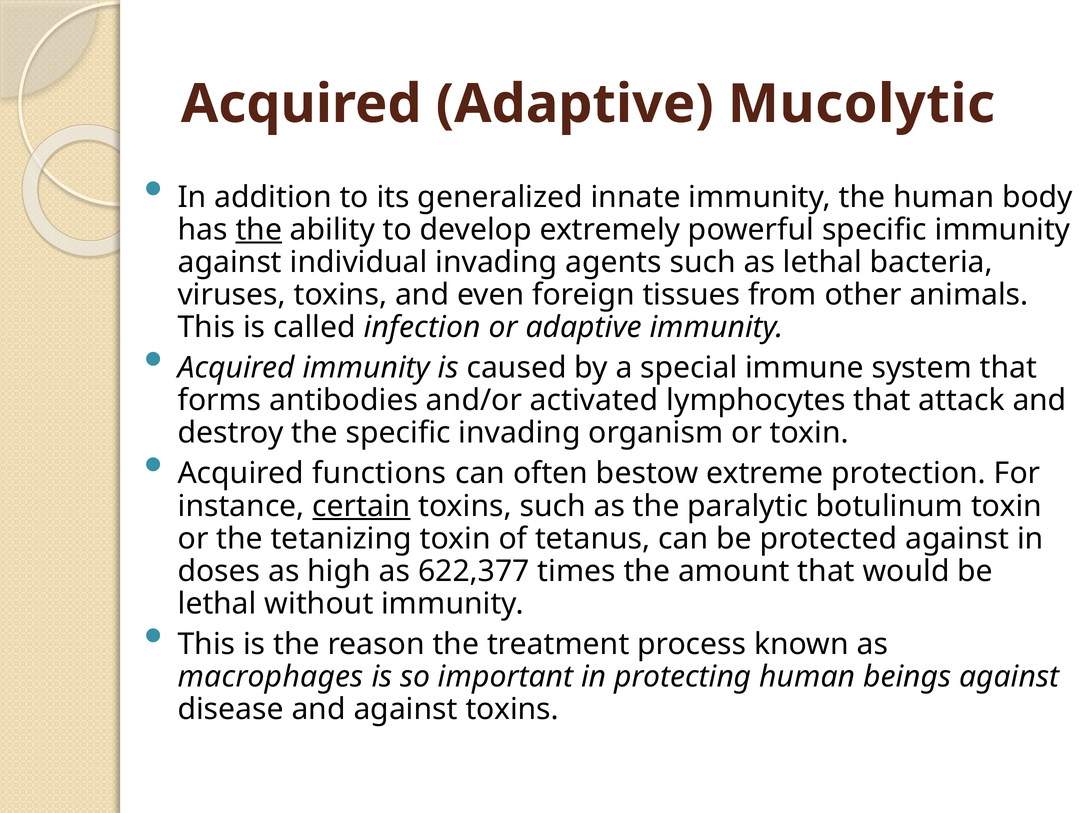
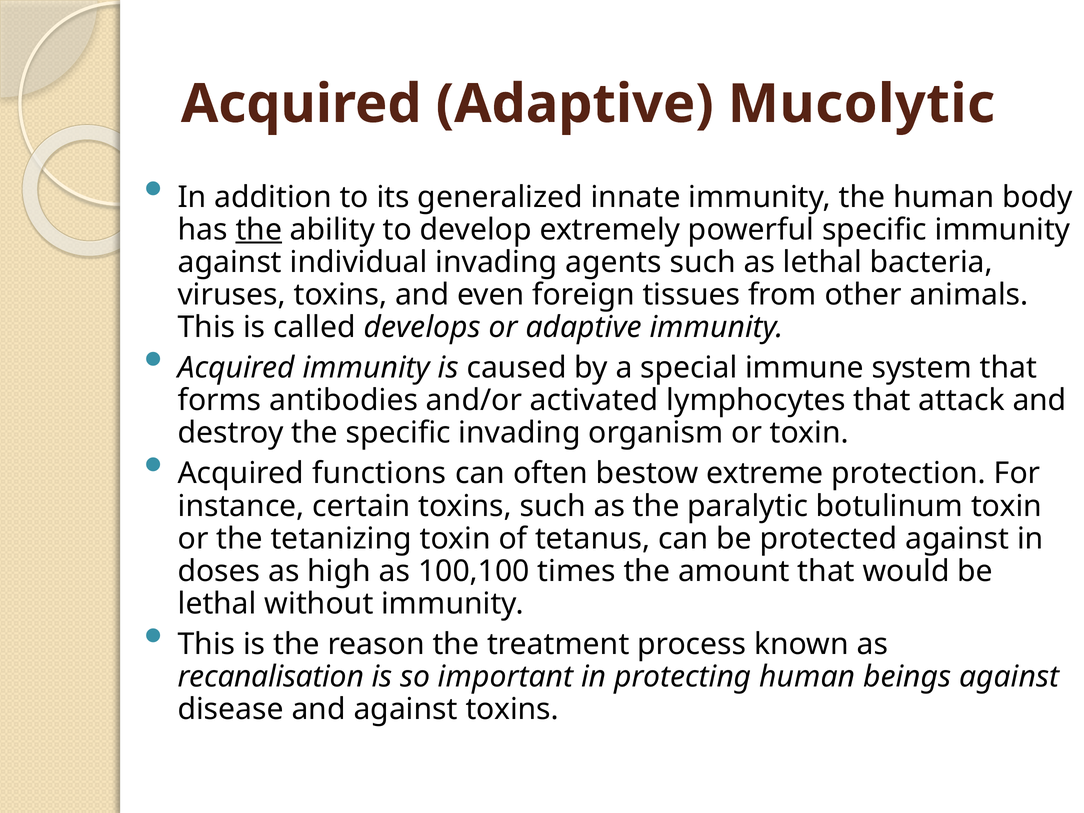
infection: infection -> develops
certain underline: present -> none
622,377: 622,377 -> 100,100
macrophages: macrophages -> recanalisation
